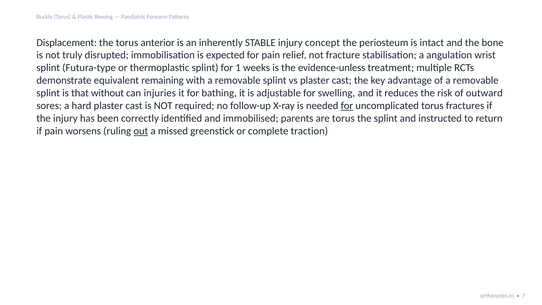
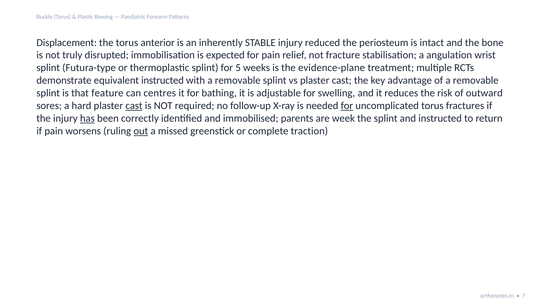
concept: concept -> reduced
1: 1 -> 5
evidence-unless: evidence-unless -> evidence-plane
equivalent remaining: remaining -> instructed
without: without -> feature
injuries: injuries -> centres
cast at (134, 106) underline: none -> present
has underline: none -> present
are torus: torus -> week
